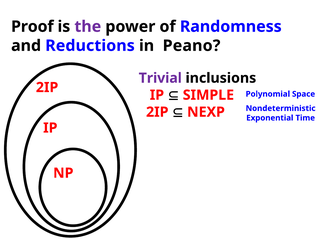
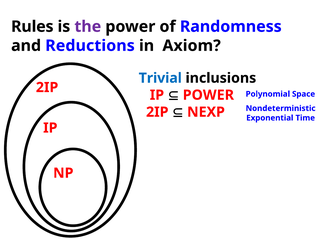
Proof: Proof -> Rules
Peano: Peano -> Axiom
Trivial colour: purple -> blue
SIMPLE at (208, 95): SIMPLE -> POWER
